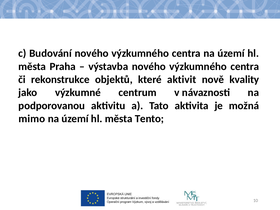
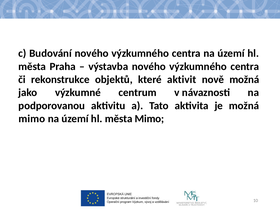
nově kvality: kvality -> možná
města Tento: Tento -> Mimo
